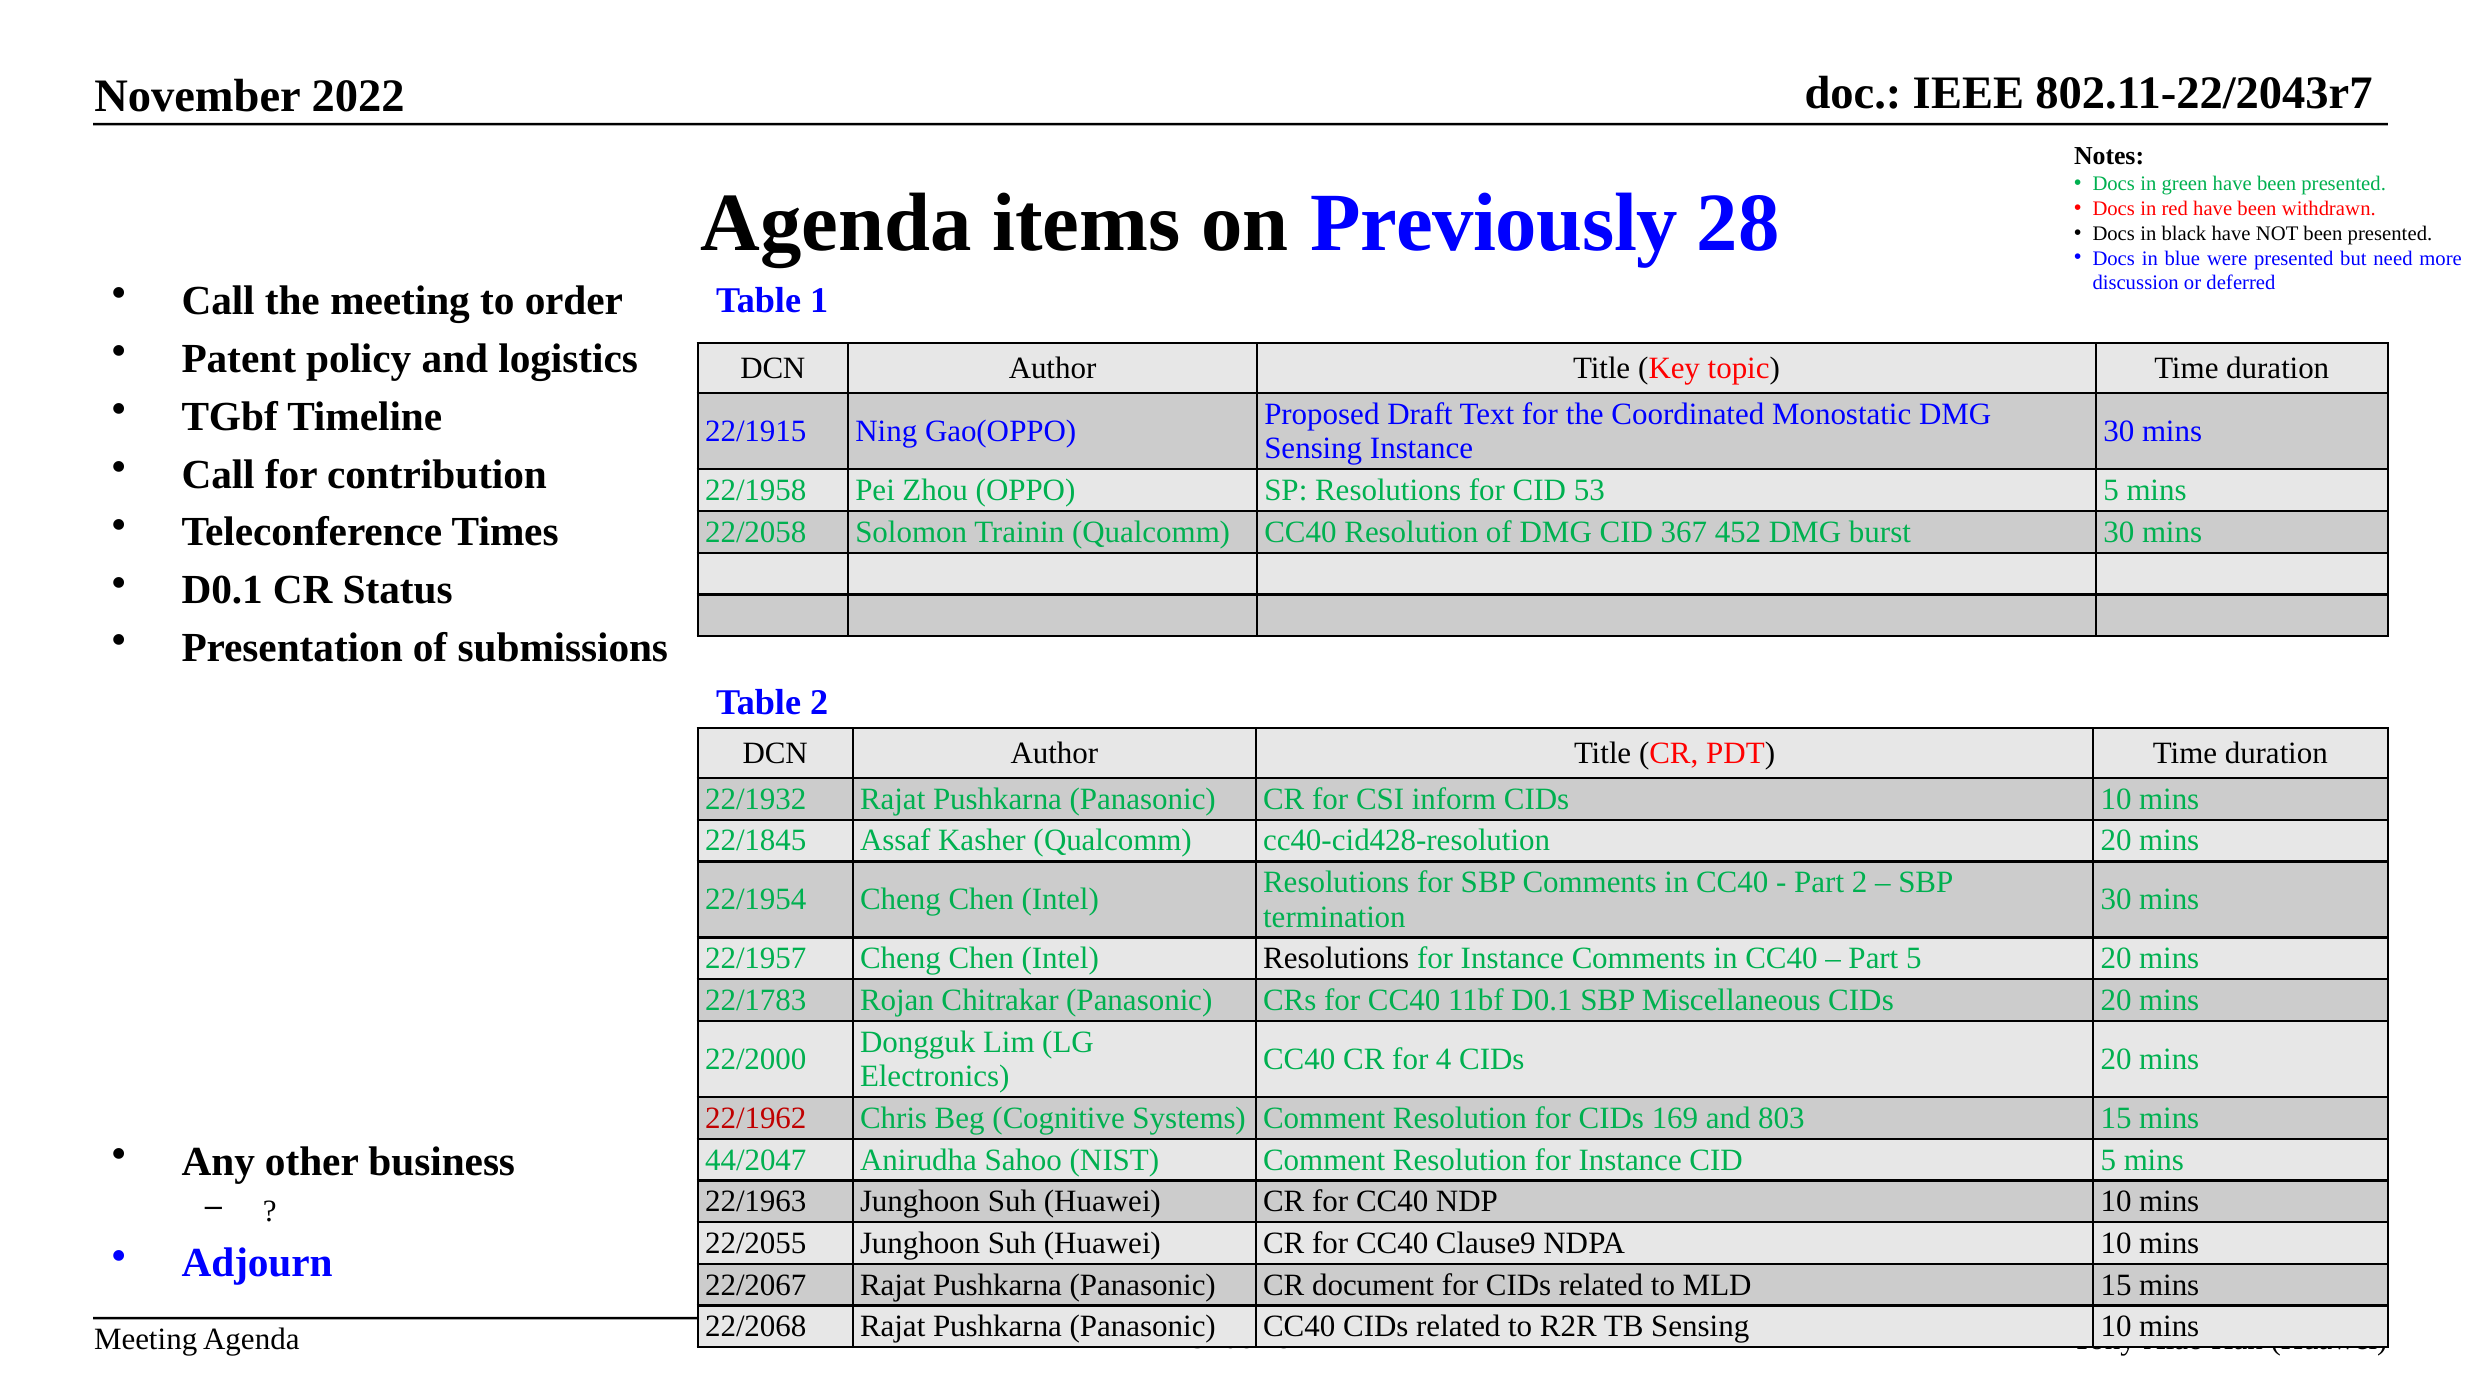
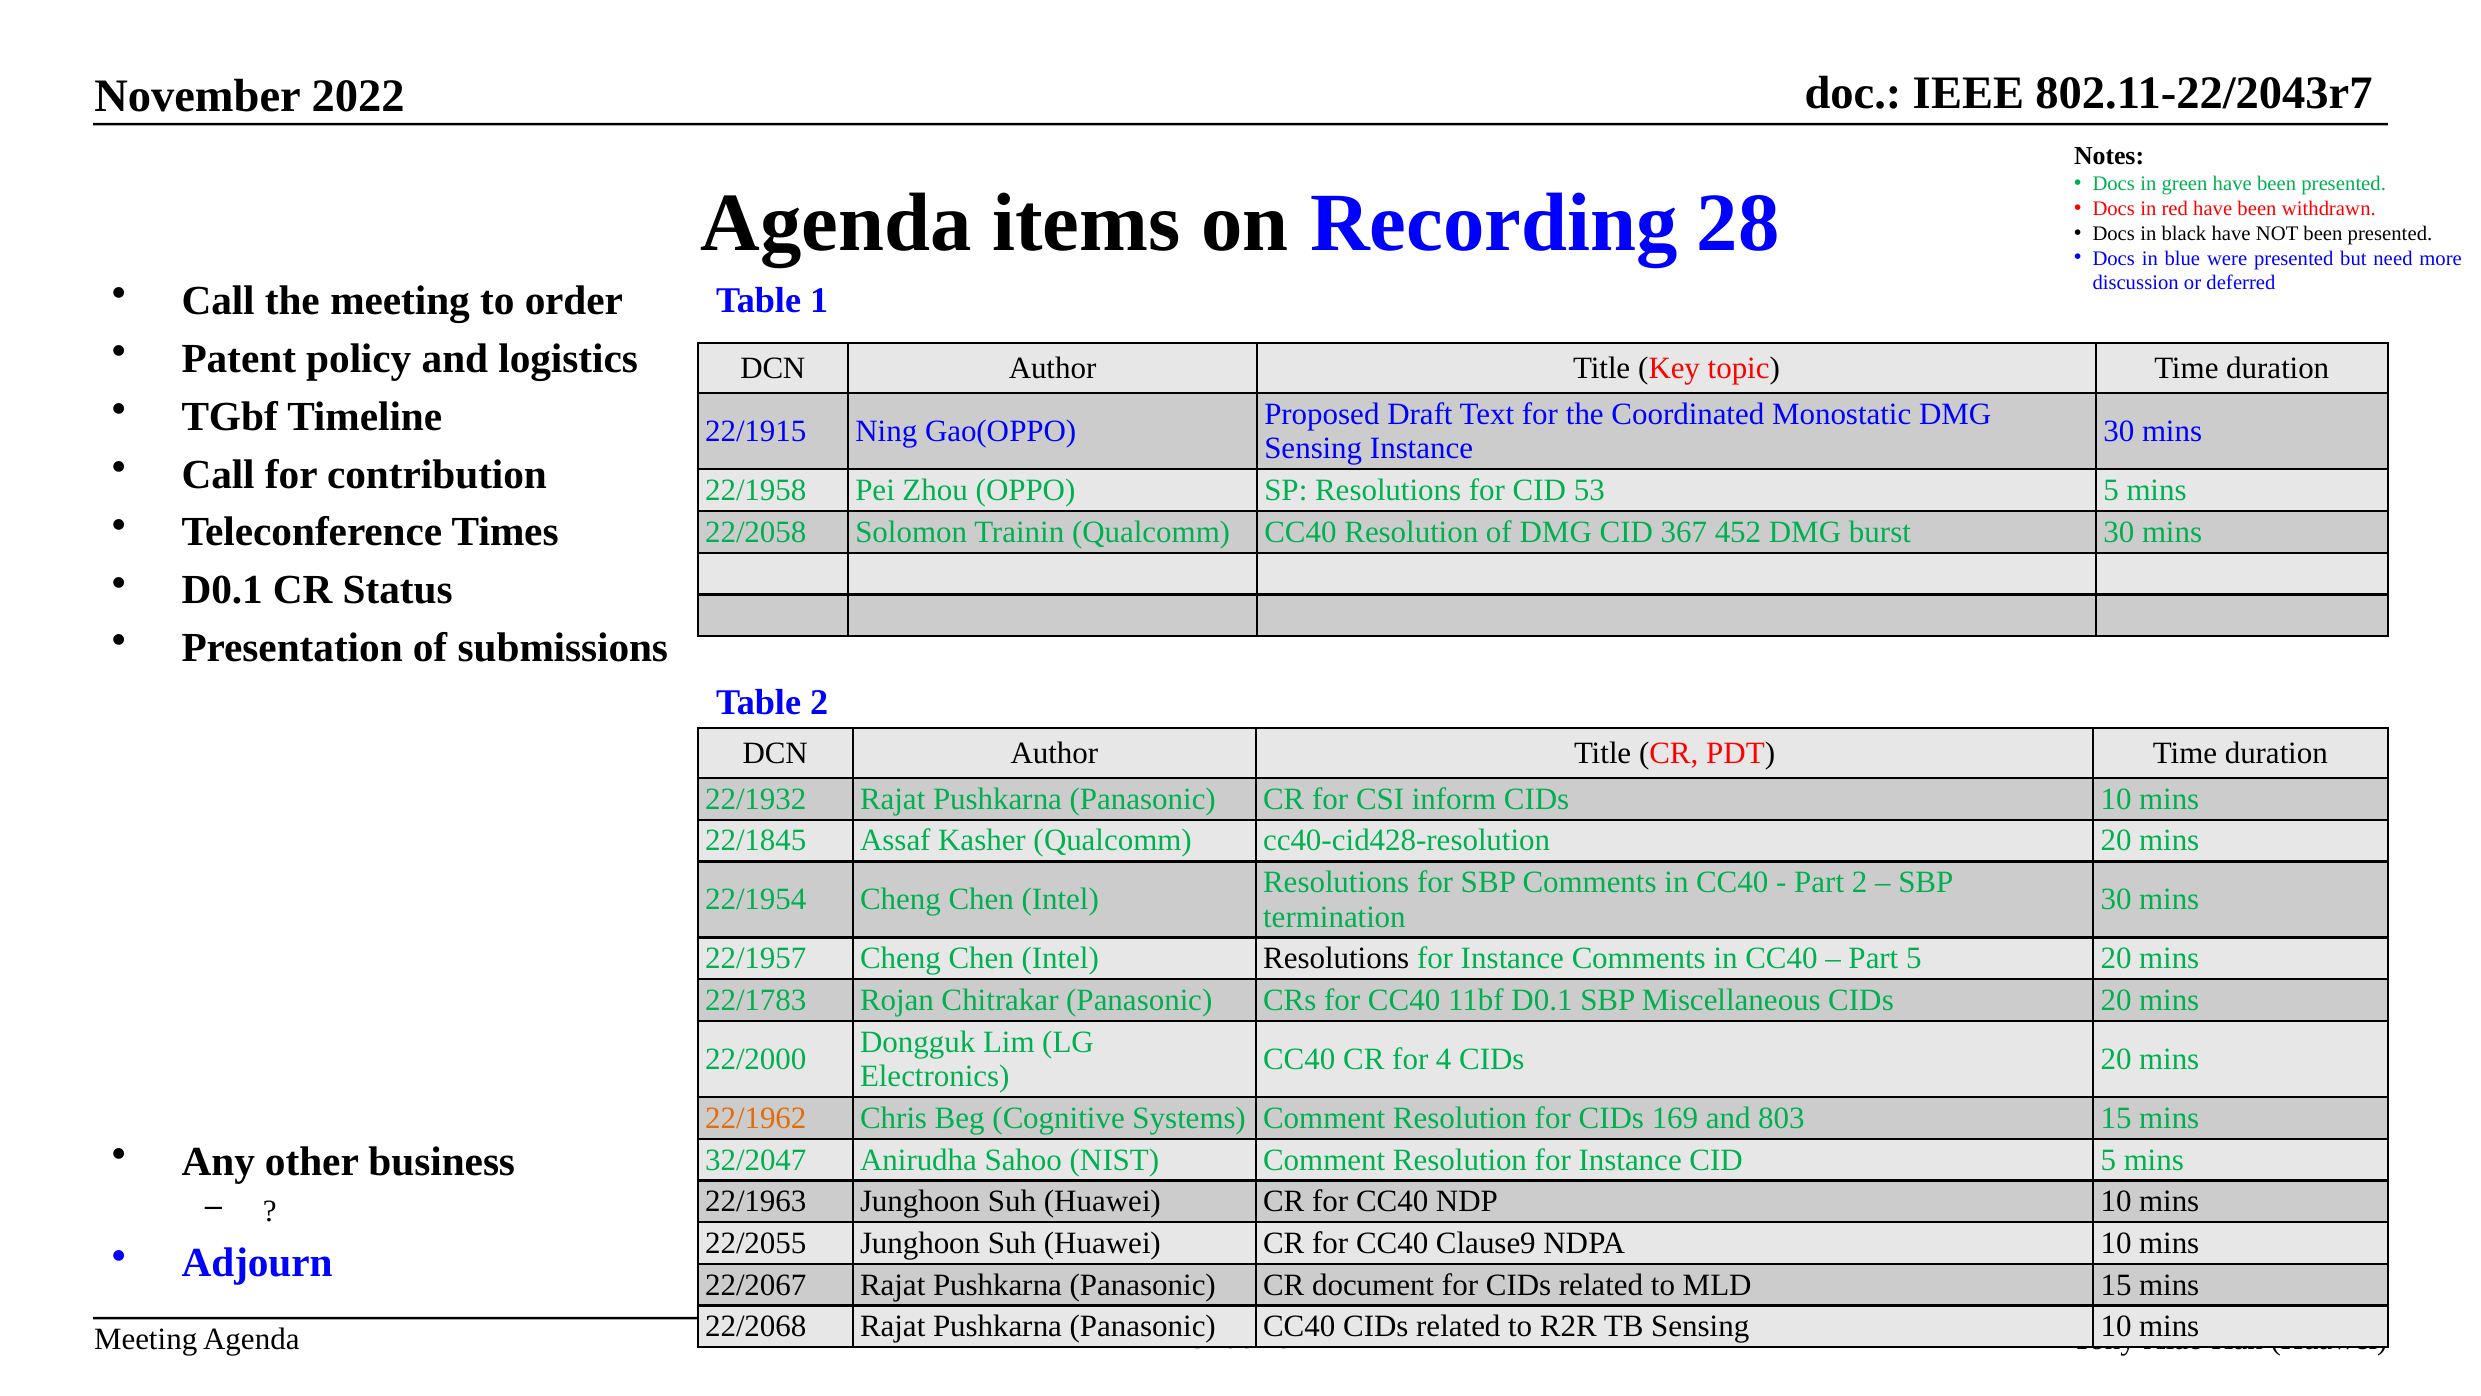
Previously: Previously -> Recording
22/1962 colour: red -> orange
44/2047: 44/2047 -> 32/2047
